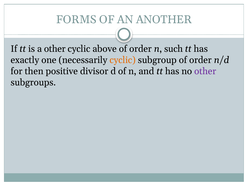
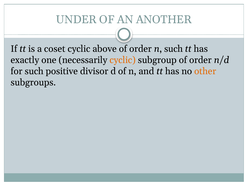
FORMS: FORMS -> UNDER
a other: other -> coset
for then: then -> such
other at (205, 71) colour: purple -> orange
